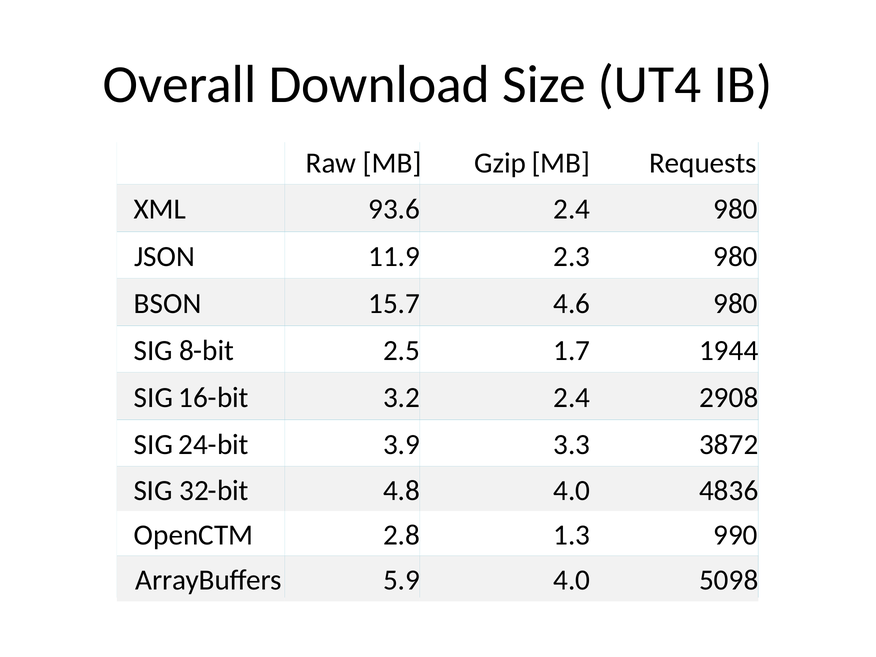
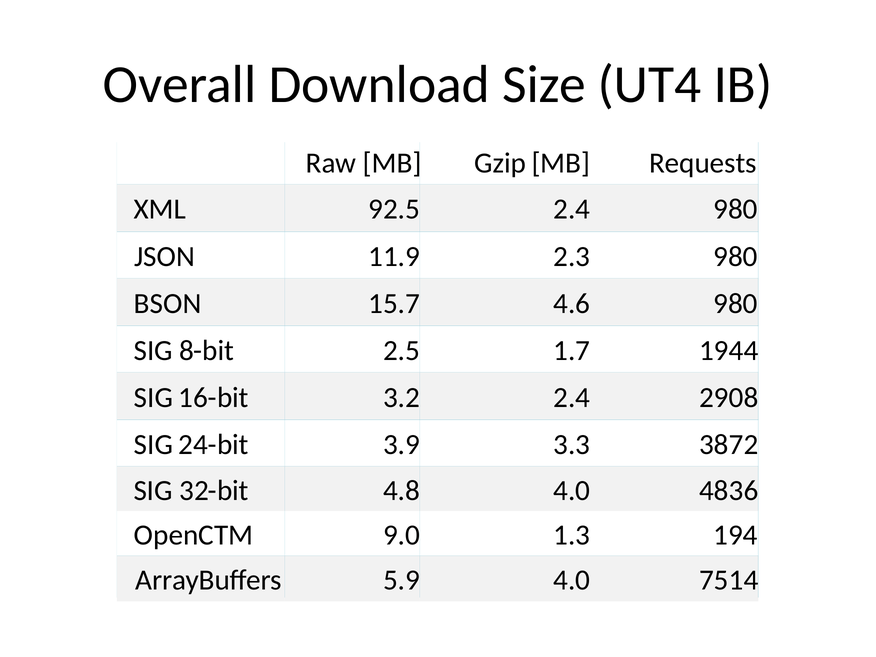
93.6: 93.6 -> 92.5
2.8: 2.8 -> 9.0
990: 990 -> 194
5098: 5098 -> 7514
